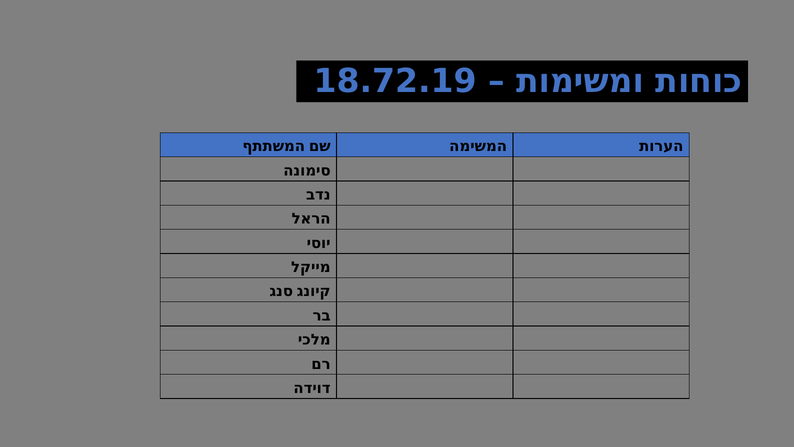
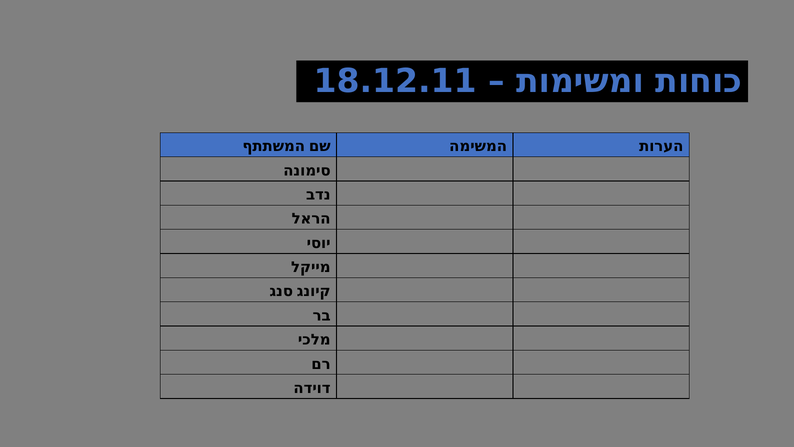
18.72.19: 18.72.19 -> 18.12.11
